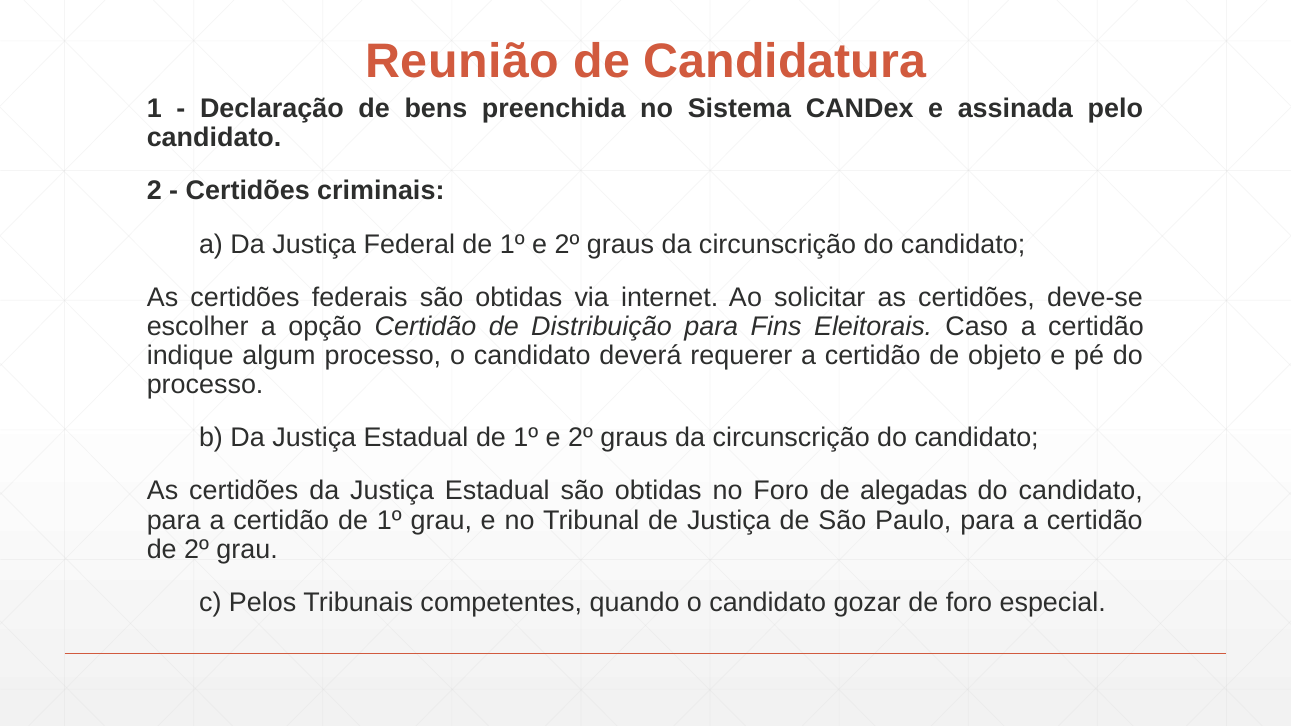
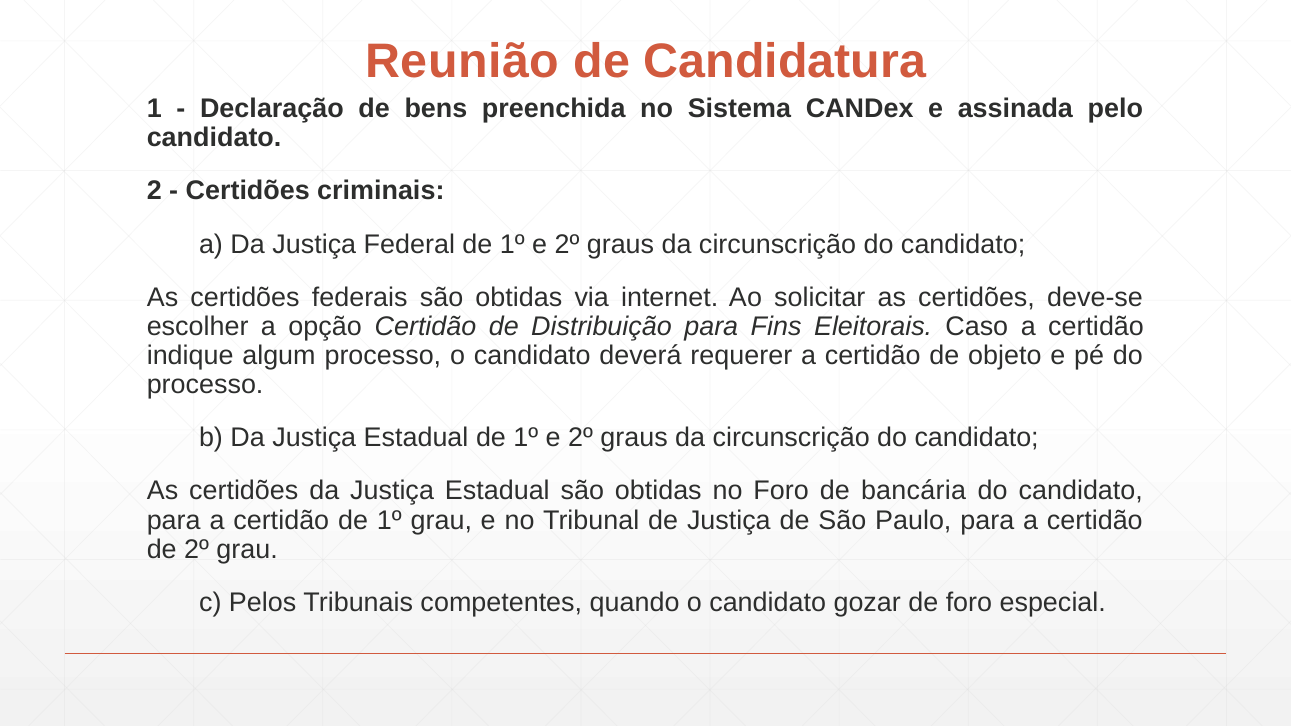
alegadas: alegadas -> bancária
